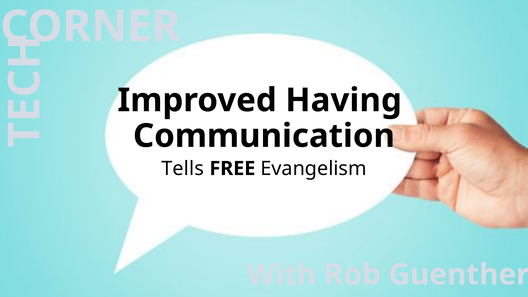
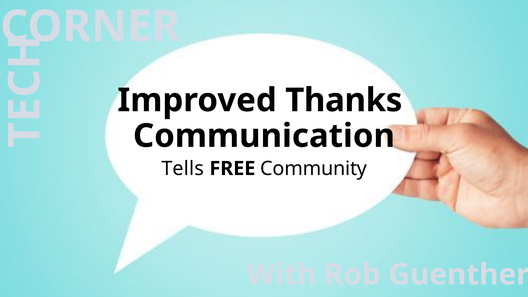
Having: Having -> Thanks
Evangelism: Evangelism -> Community
